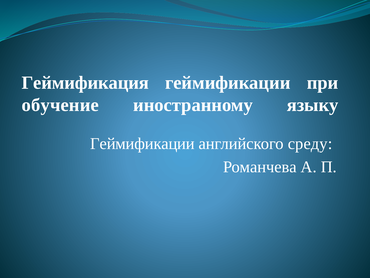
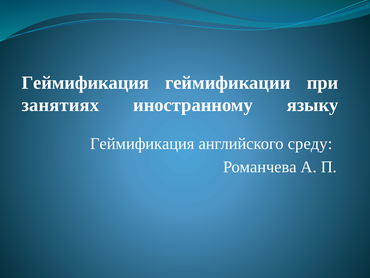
обучение: обучение -> занятиях
Геймификации at (142, 143): Геймификации -> Геймификация
